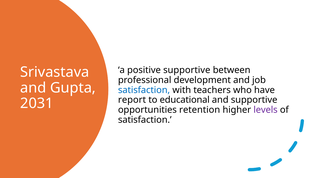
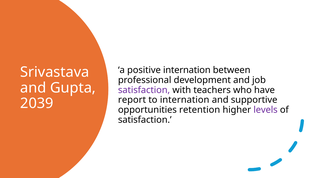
positive supportive: supportive -> internation
satisfaction at (144, 90) colour: blue -> purple
to educational: educational -> internation
2031: 2031 -> 2039
